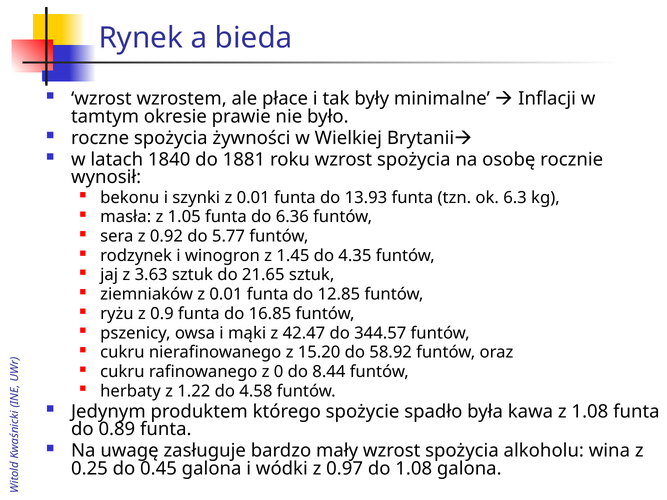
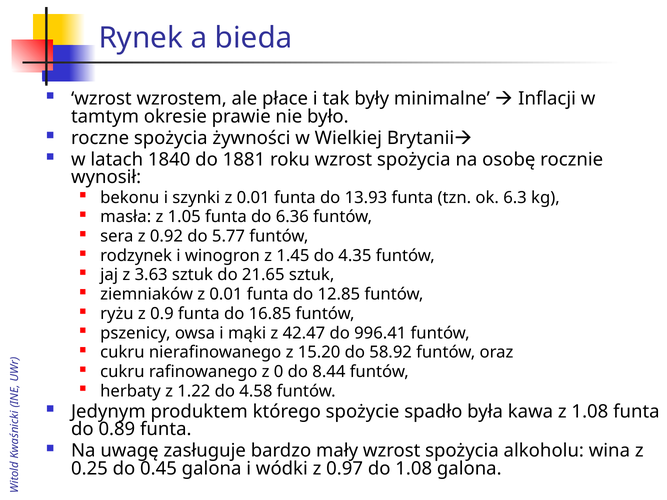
344.57: 344.57 -> 996.41
